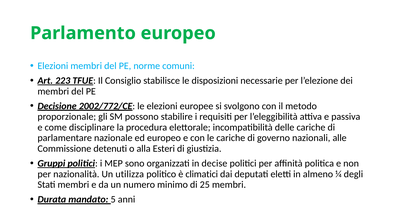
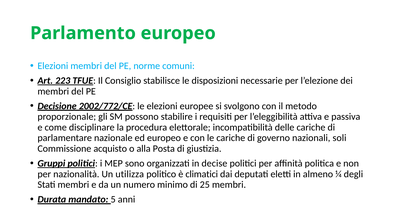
alle: alle -> soli
detenuti: detenuti -> acquisto
Esteri: Esteri -> Posta
